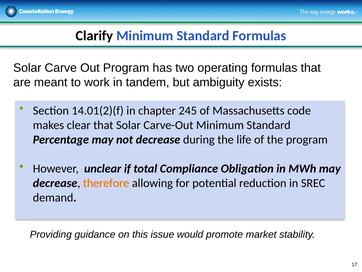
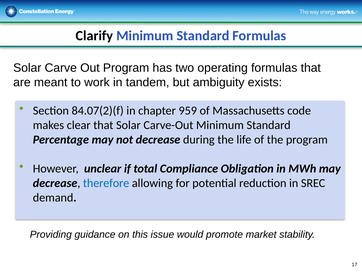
14.01(2)(f: 14.01(2)(f -> 84.07(2)(f
245: 245 -> 959
therefore colour: orange -> blue
